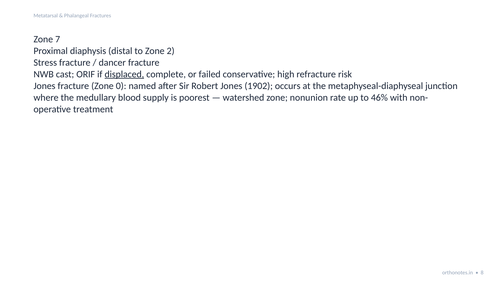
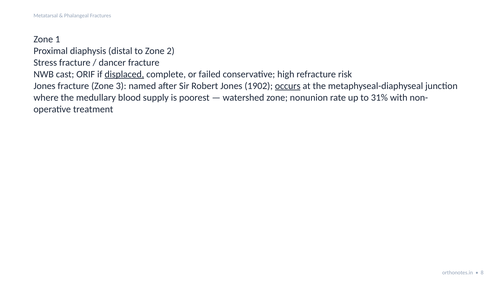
7: 7 -> 1
0: 0 -> 3
occurs underline: none -> present
46%: 46% -> 31%
